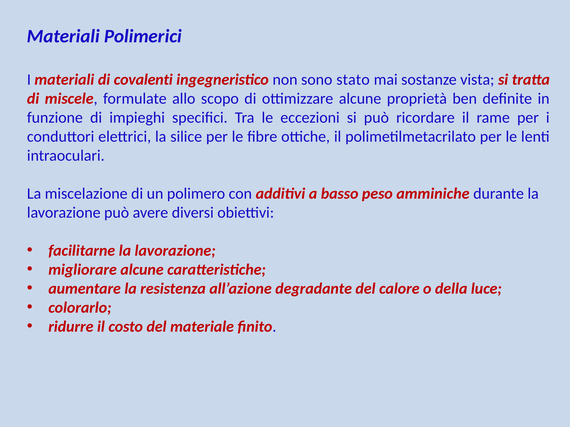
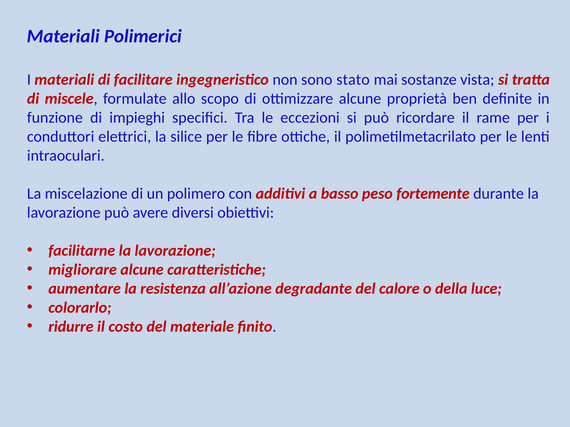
covalenti: covalenti -> facilitare
amminiche: amminiche -> fortemente
